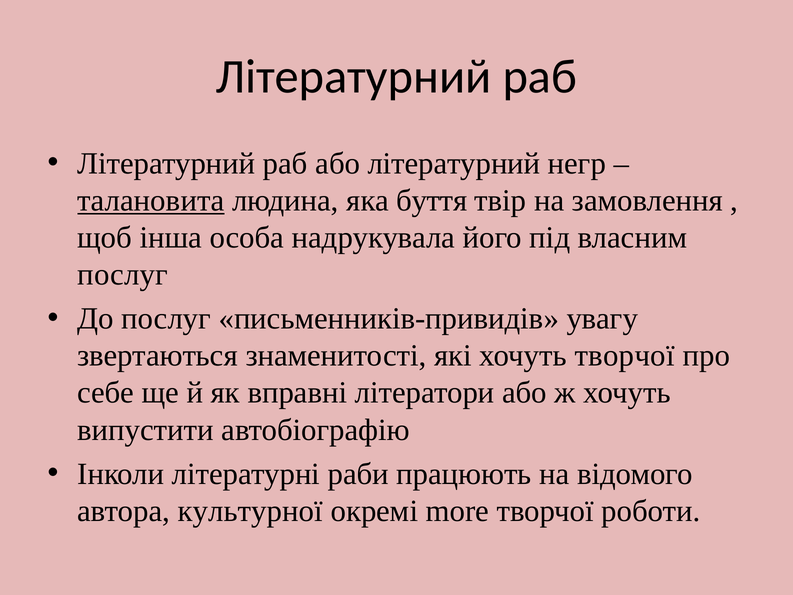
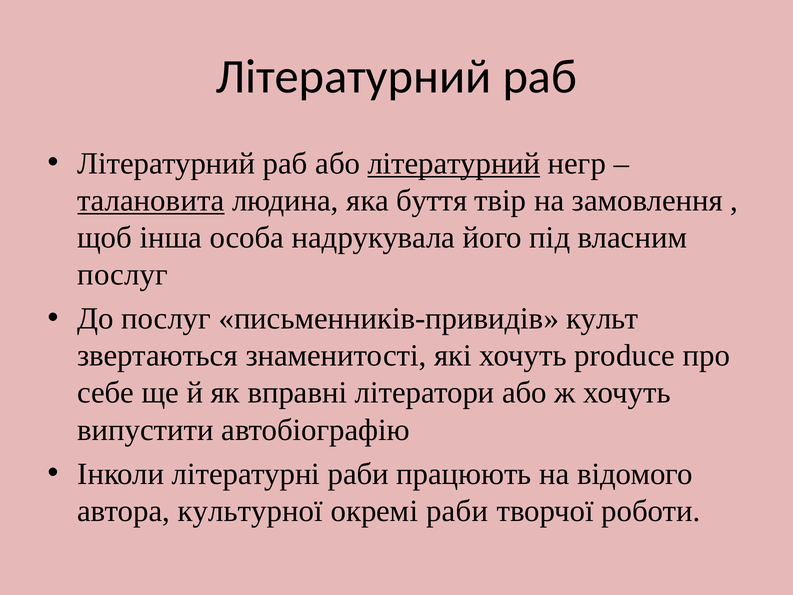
літературний at (454, 163) underline: none -> present
увагу: увагу -> культ
хочуть творчої: творчої -> produce
окремі more: more -> раби
